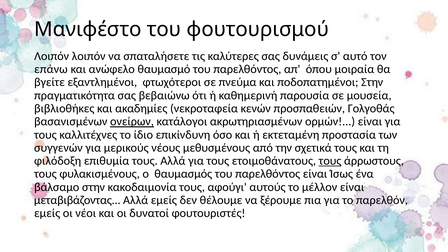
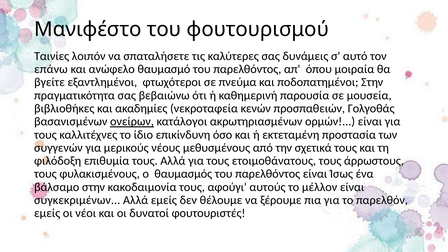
Λοιπόν at (52, 56): Λοιπόν -> Ταινίες
τους at (330, 161) underline: present -> none
μεταβιβάζοντας: μεταβιβάζοντας -> συγκεκριμένων
